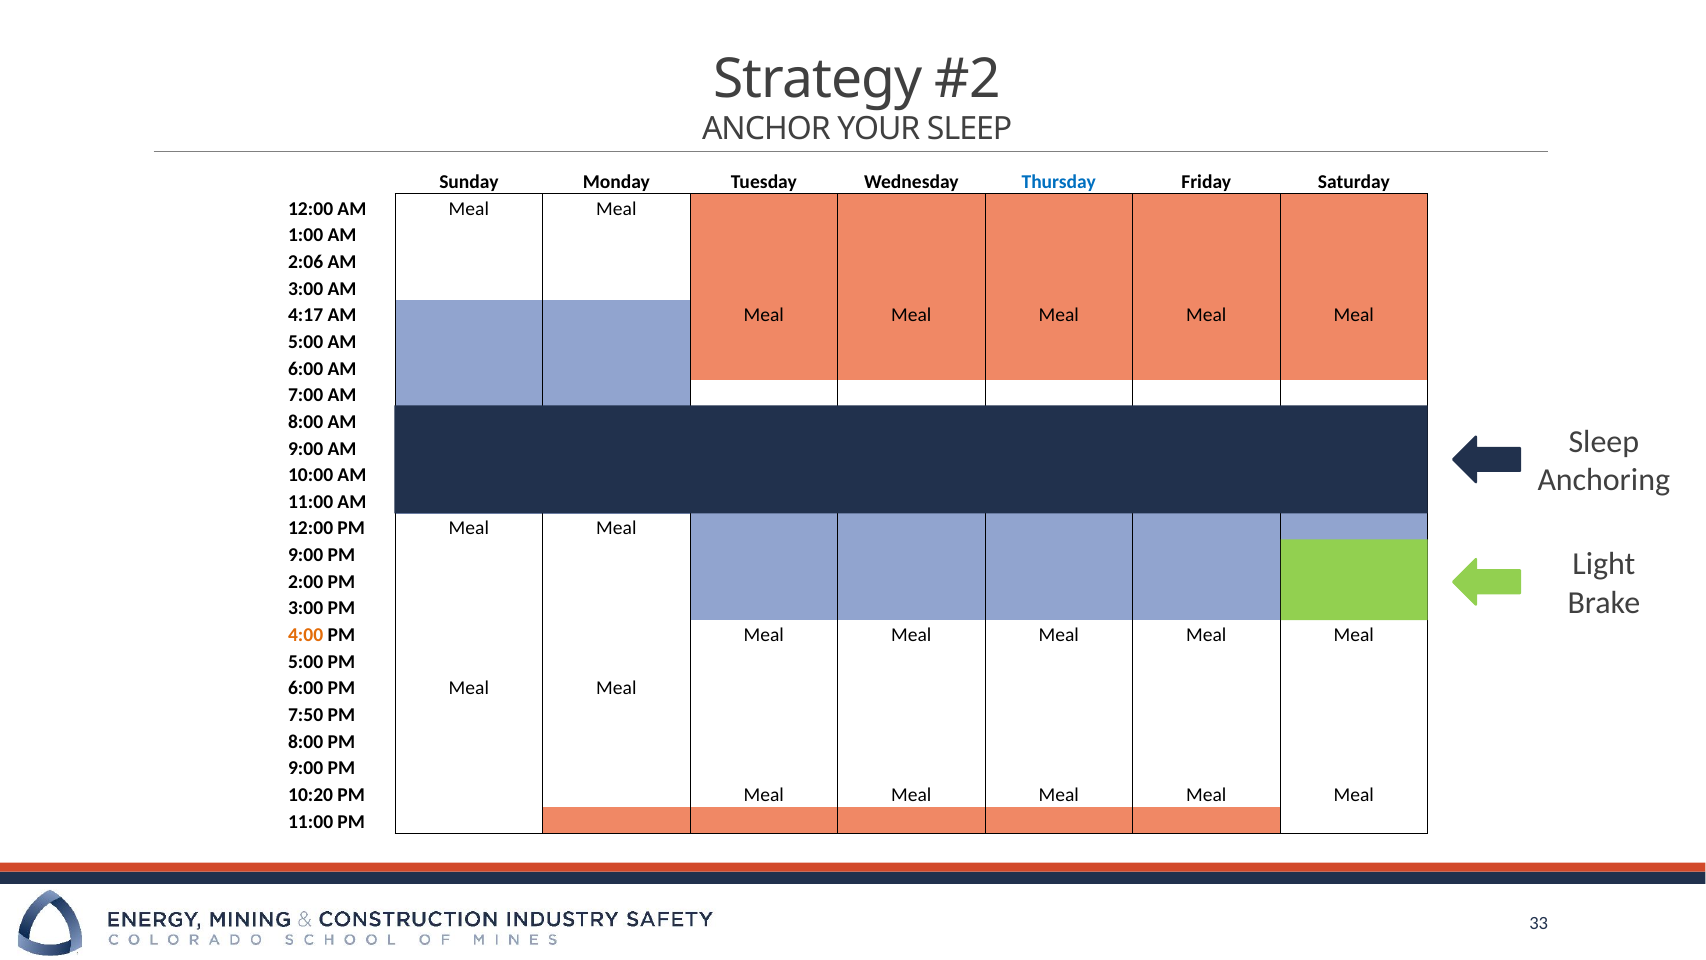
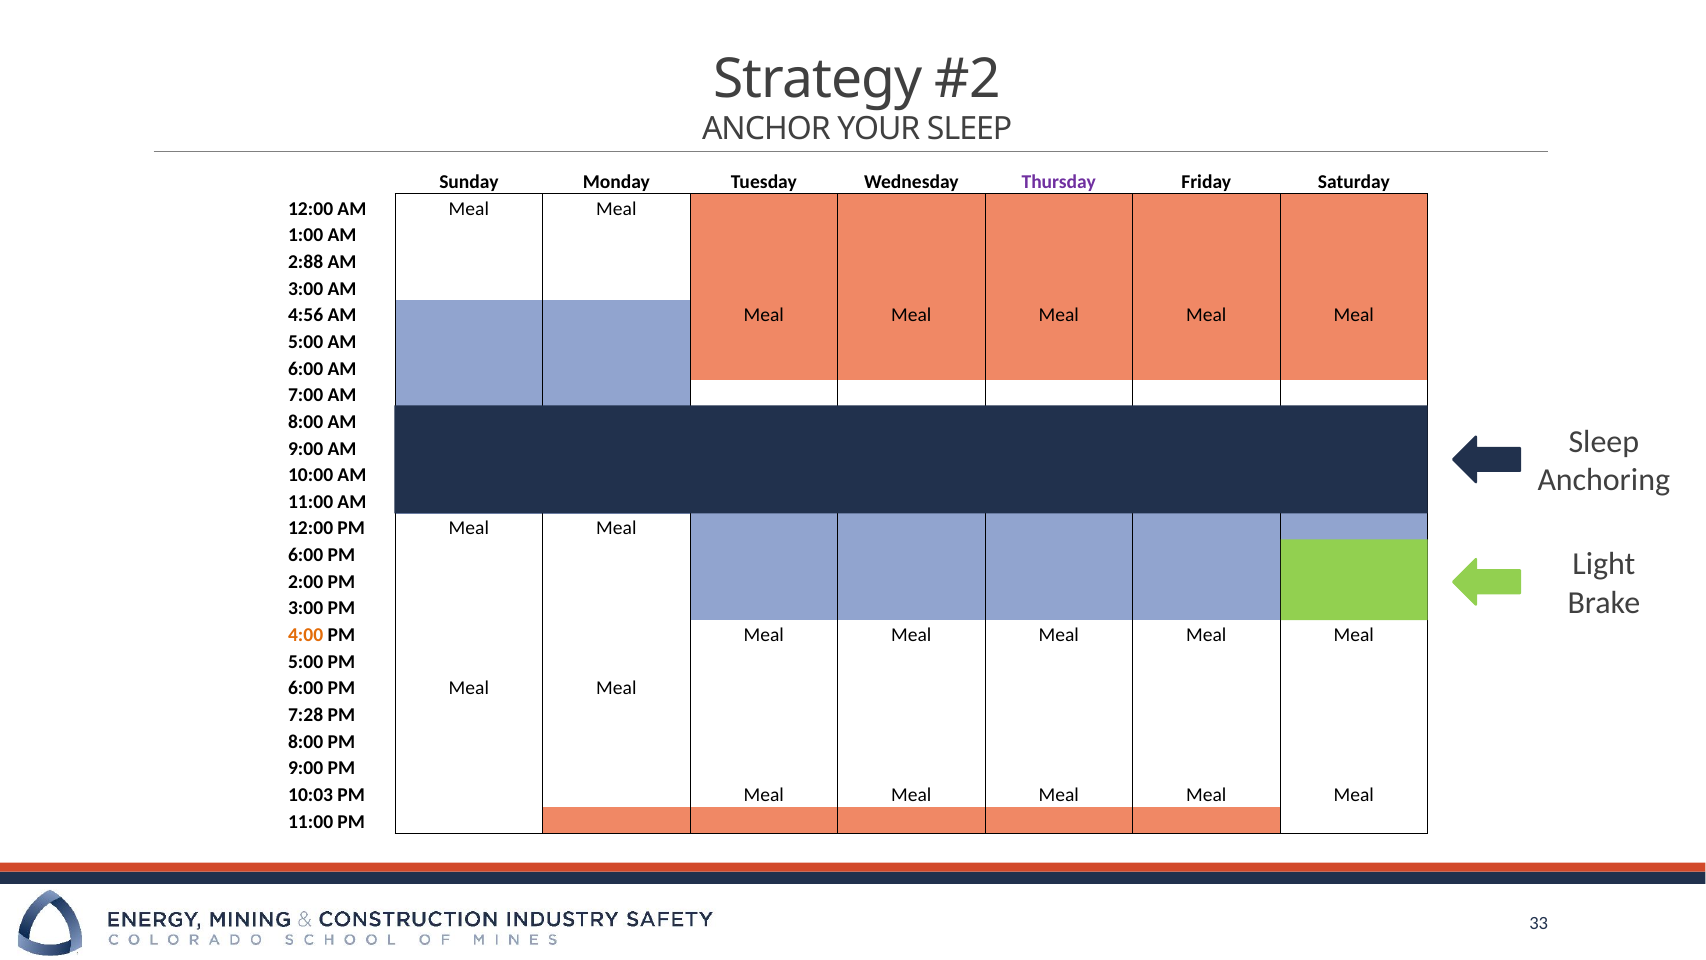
Thursday colour: blue -> purple
2:06: 2:06 -> 2:88
4:17: 4:17 -> 4:56
9:00 at (306, 555): 9:00 -> 6:00
7:50: 7:50 -> 7:28
10:20: 10:20 -> 10:03
